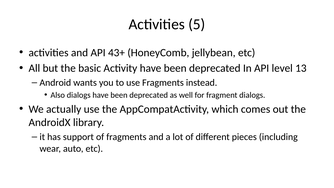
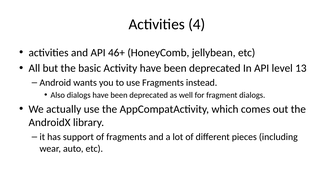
5: 5 -> 4
43+: 43+ -> 46+
